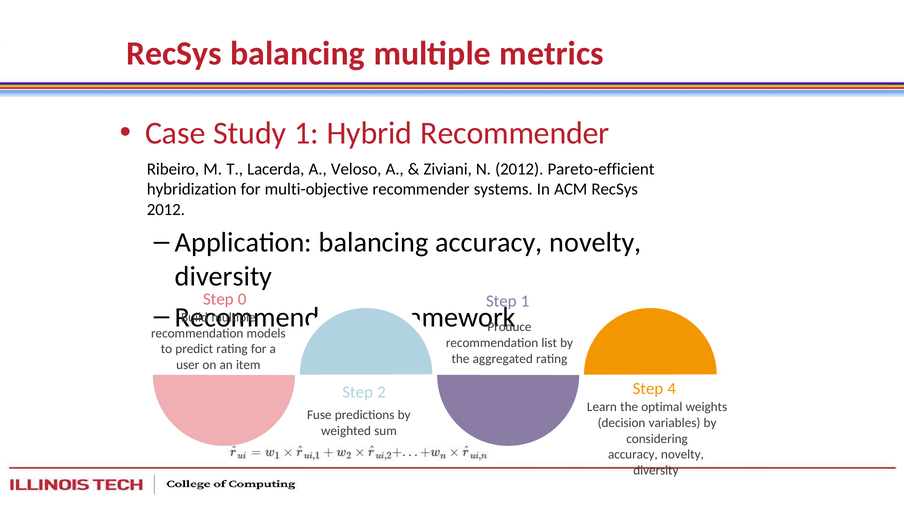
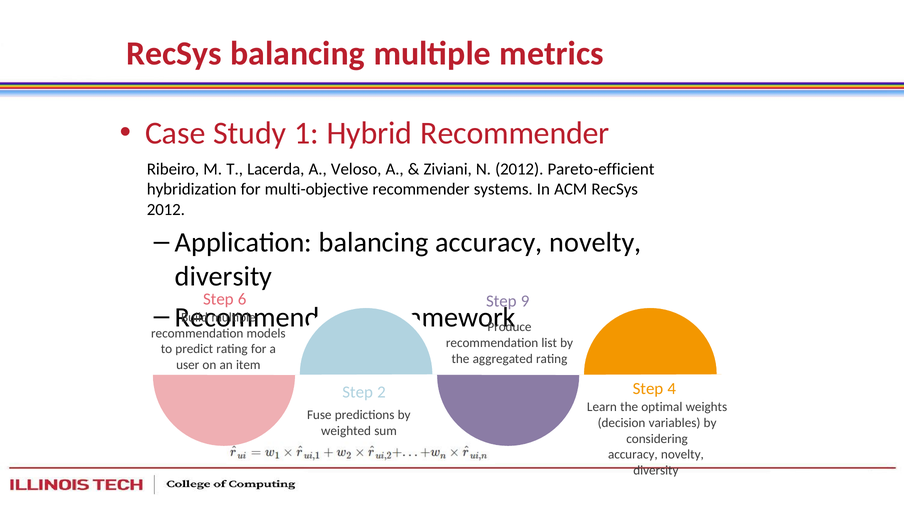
0: 0 -> 6
Step 1: 1 -> 9
